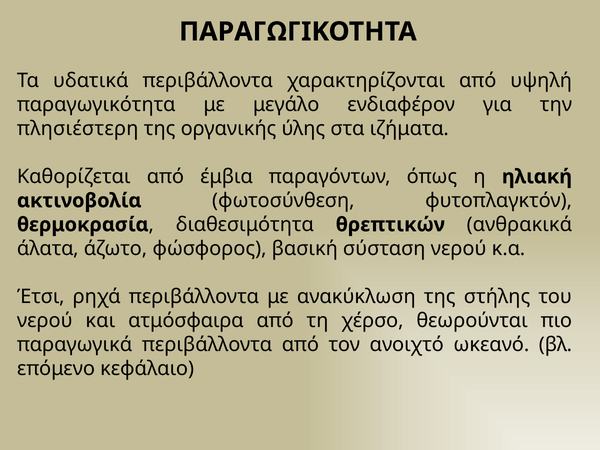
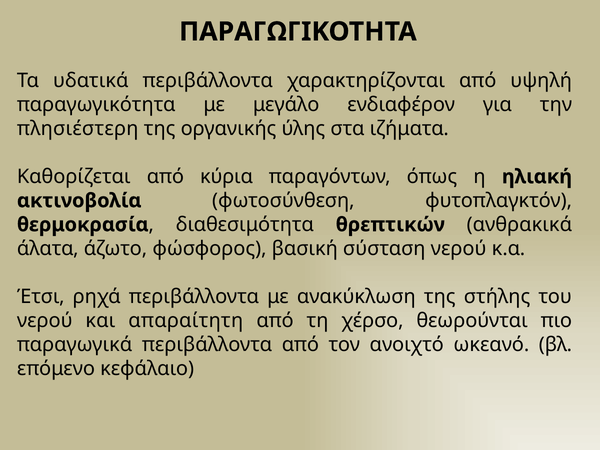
έμβια: έμβια -> κύρια
ατμόσφαιρα: ατμόσφαιρα -> απαραίτητη
